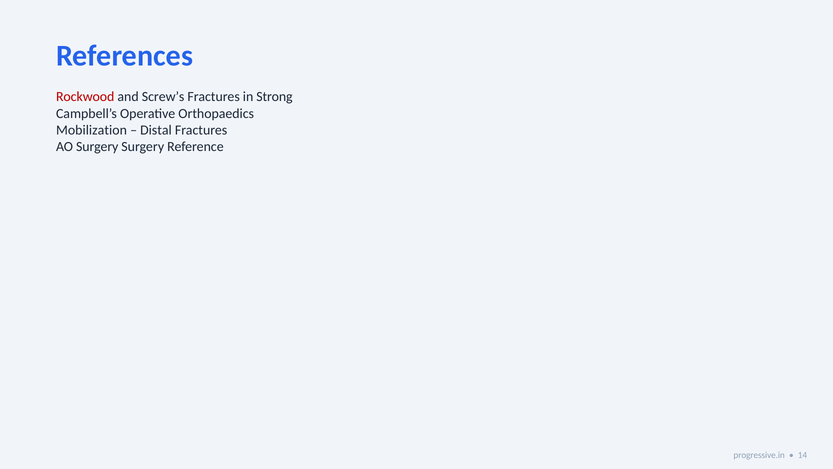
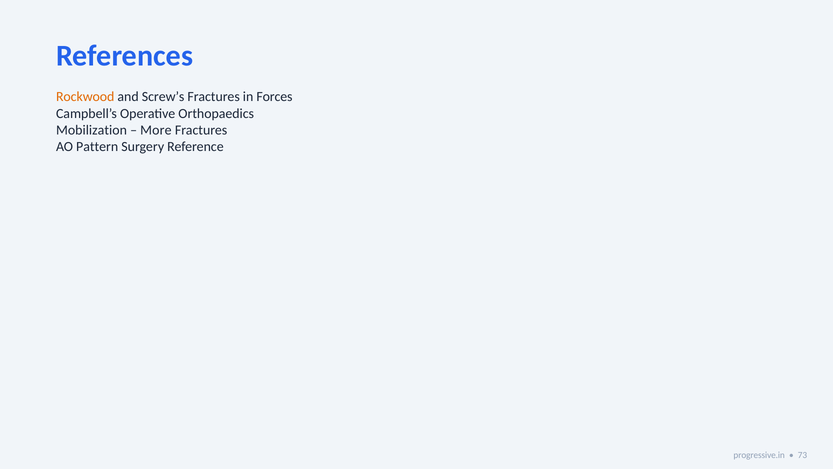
Rockwood colour: red -> orange
Strong: Strong -> Forces
Distal: Distal -> More
AO Surgery: Surgery -> Pattern
14: 14 -> 73
